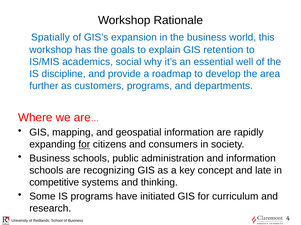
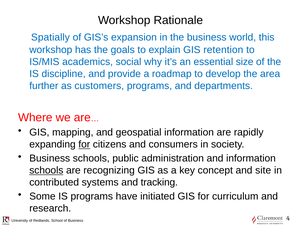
well: well -> size
schools at (46, 171) underline: none -> present
late: late -> site
competitive: competitive -> contributed
thinking: thinking -> tracking
